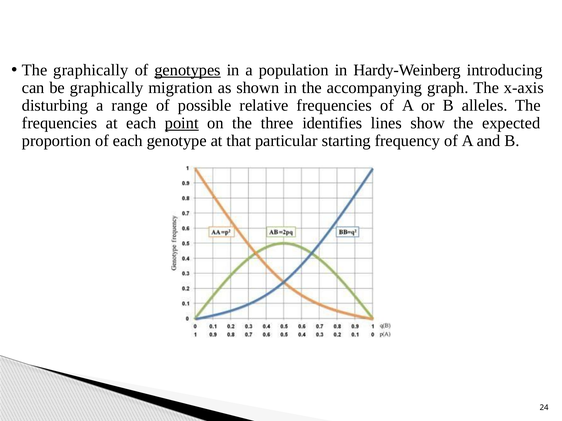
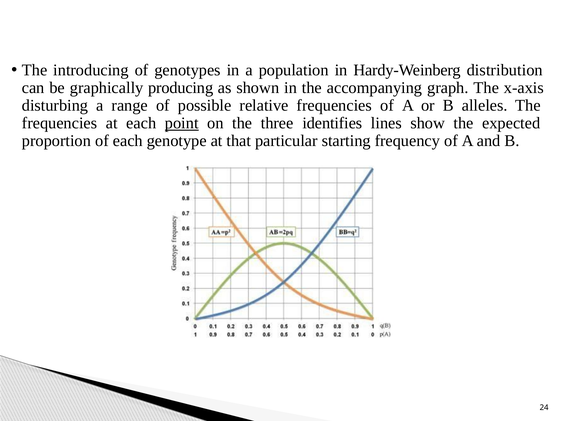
The graphically: graphically -> introducing
genotypes underline: present -> none
introducing: introducing -> distribution
migration: migration -> producing
